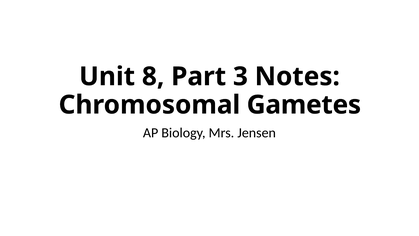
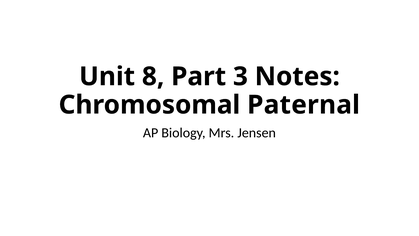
Gametes: Gametes -> Paternal
